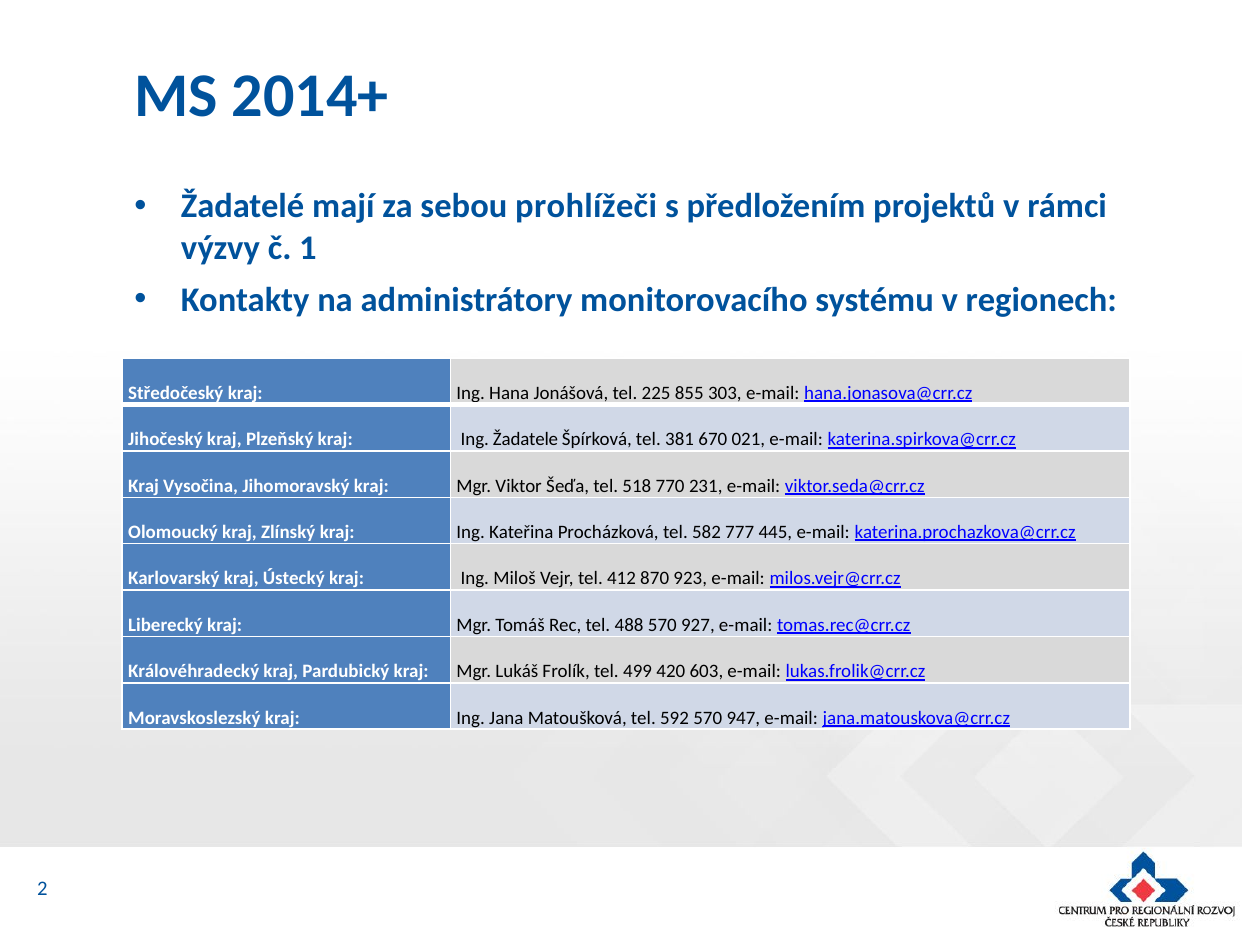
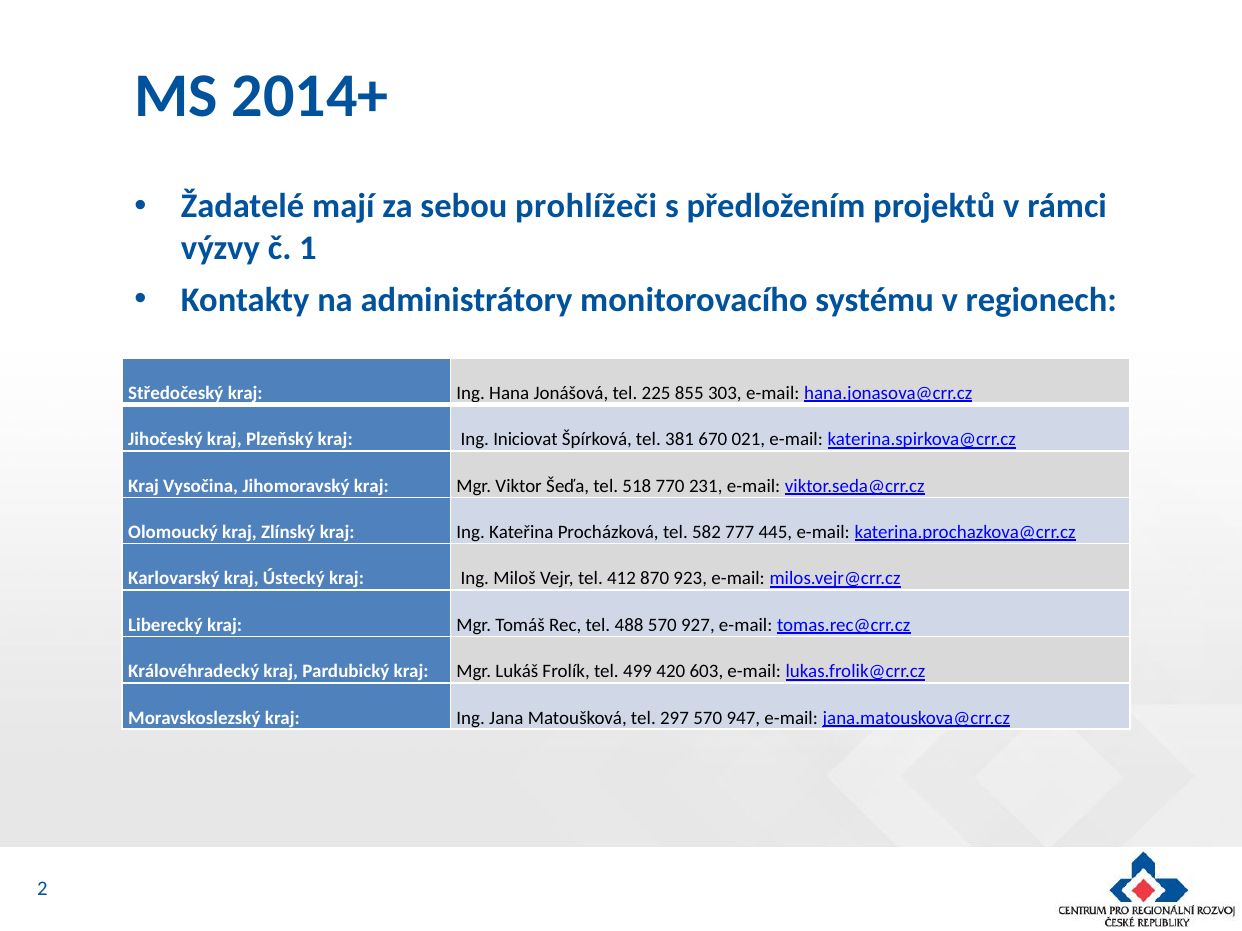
Žadatele: Žadatele -> Iniciovat
592: 592 -> 297
